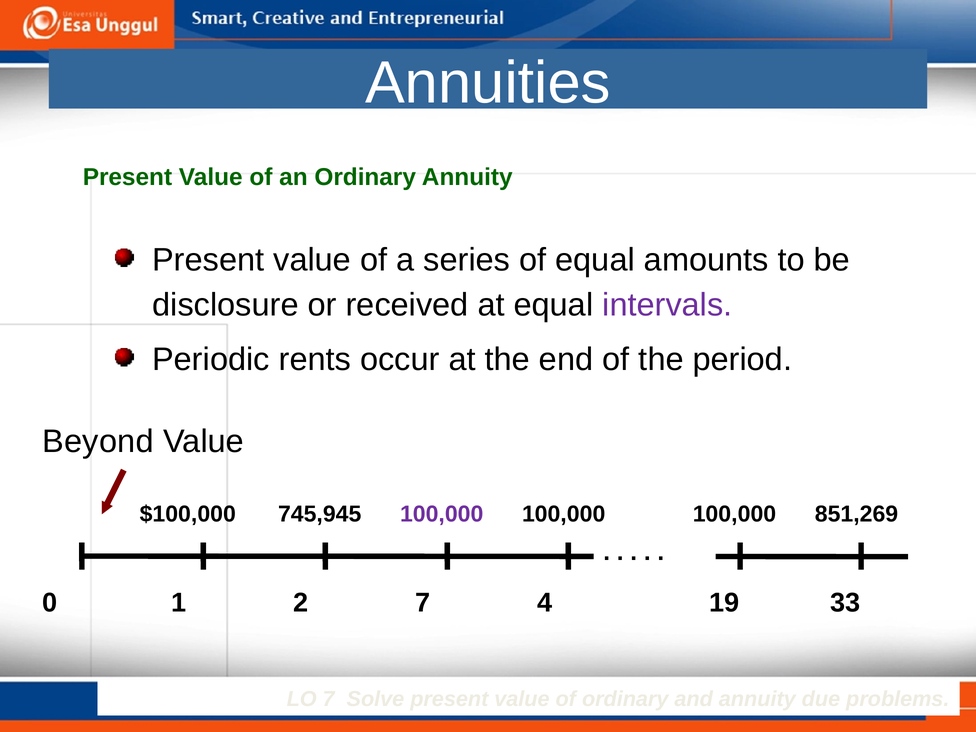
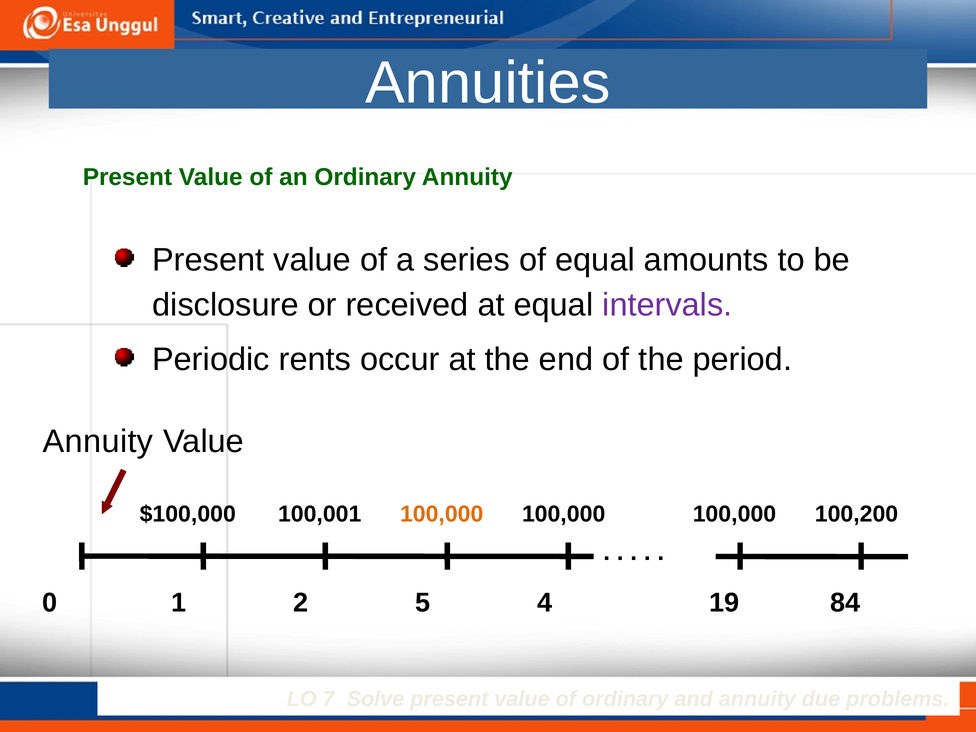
Beyond at (98, 441): Beyond -> Annuity
745,945: 745,945 -> 100,001
100,000 at (442, 514) colour: purple -> orange
851,269: 851,269 -> 100,200
2 7: 7 -> 5
33: 33 -> 84
